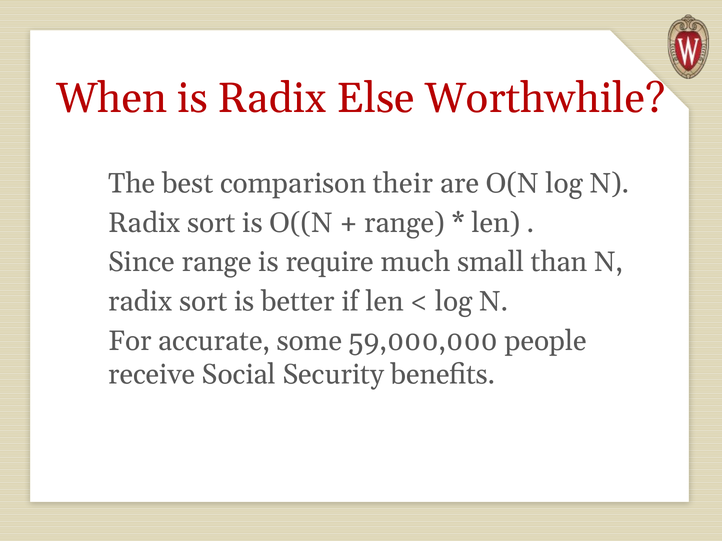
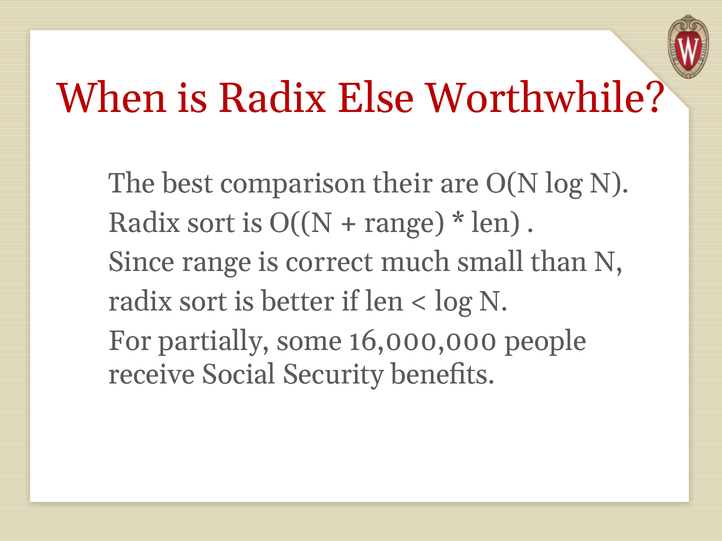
require: require -> correct
accurate: accurate -> partially
59,000,000: 59,000,000 -> 16,000,000
